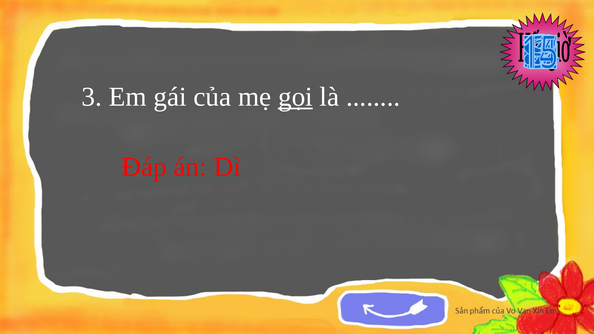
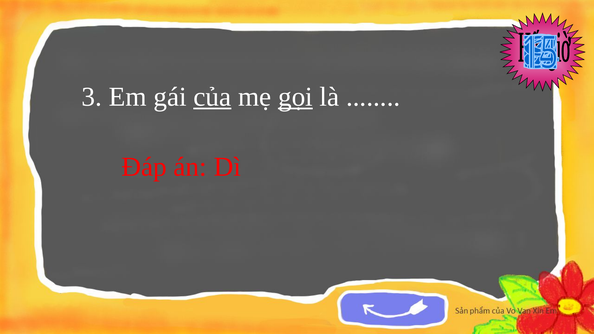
của underline: none -> present
